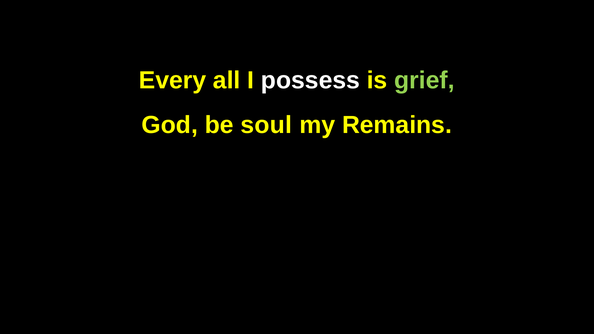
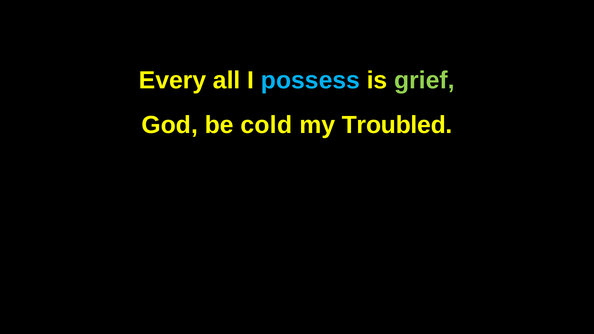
possess colour: white -> light blue
soul: soul -> cold
Remains: Remains -> Troubled
